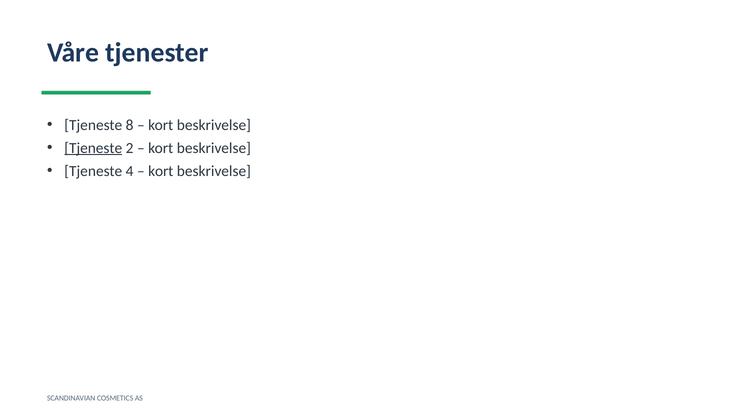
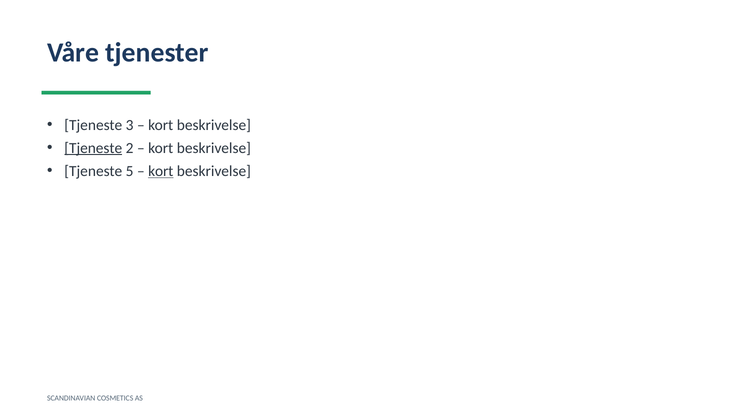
8: 8 -> 3
4: 4 -> 5
kort at (161, 171) underline: none -> present
